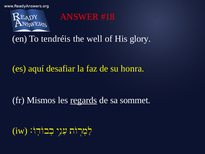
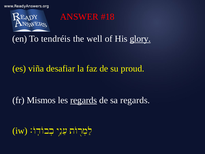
glory underline: none -> present
aquí: aquí -> viña
honra: honra -> proud
sa sommet: sommet -> regards
